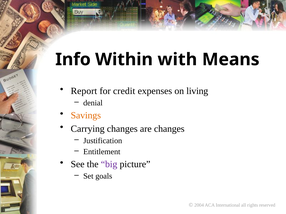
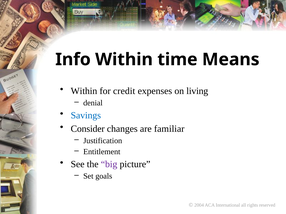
with: with -> time
Report at (84, 91): Report -> Within
Savings colour: orange -> blue
Carrying: Carrying -> Consider
are changes: changes -> familiar
